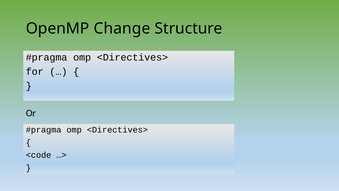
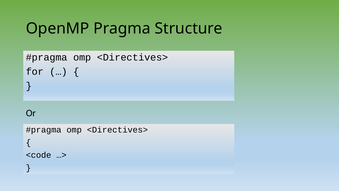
Change: Change -> Pragma
